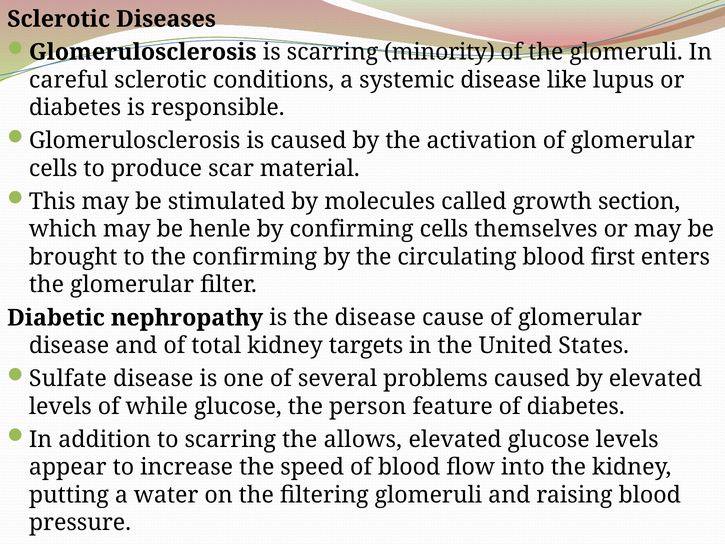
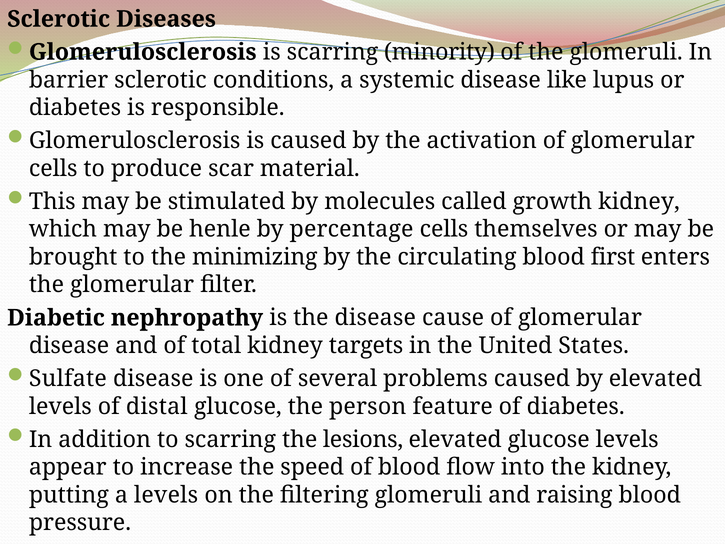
careful: careful -> barrier
growth section: section -> kidney
by confirming: confirming -> percentage
the confirming: confirming -> minimizing
while: while -> distal
allows: allows -> lesions
a water: water -> levels
